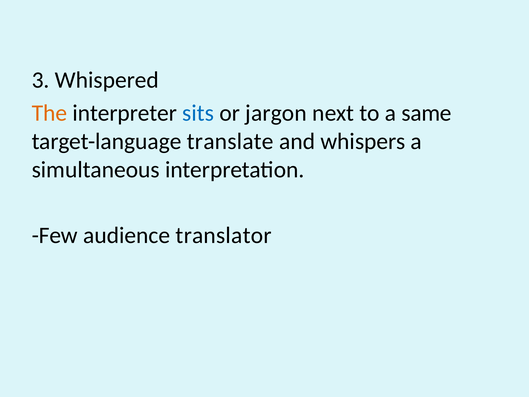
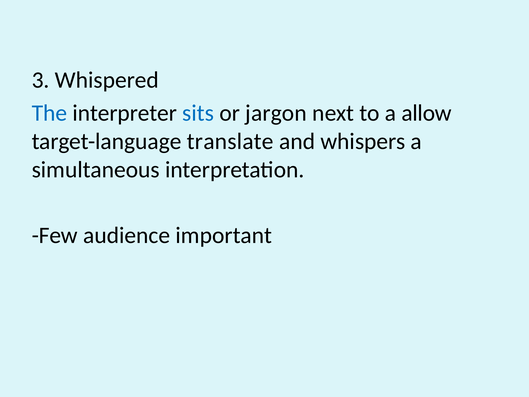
The colour: orange -> blue
same: same -> allow
translator: translator -> important
